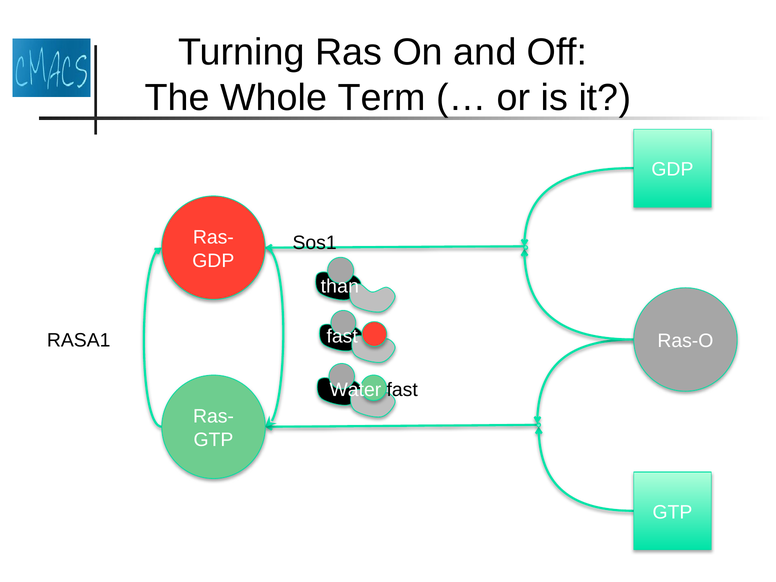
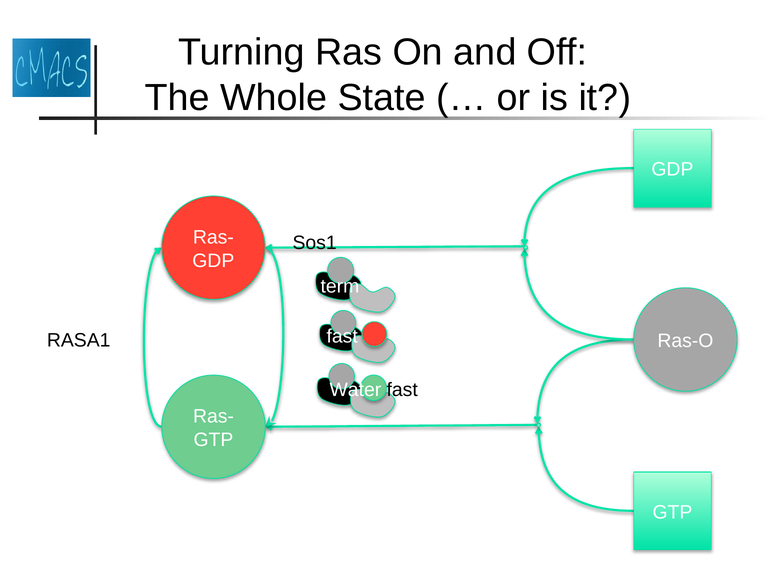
Term: Term -> State
than: than -> term
